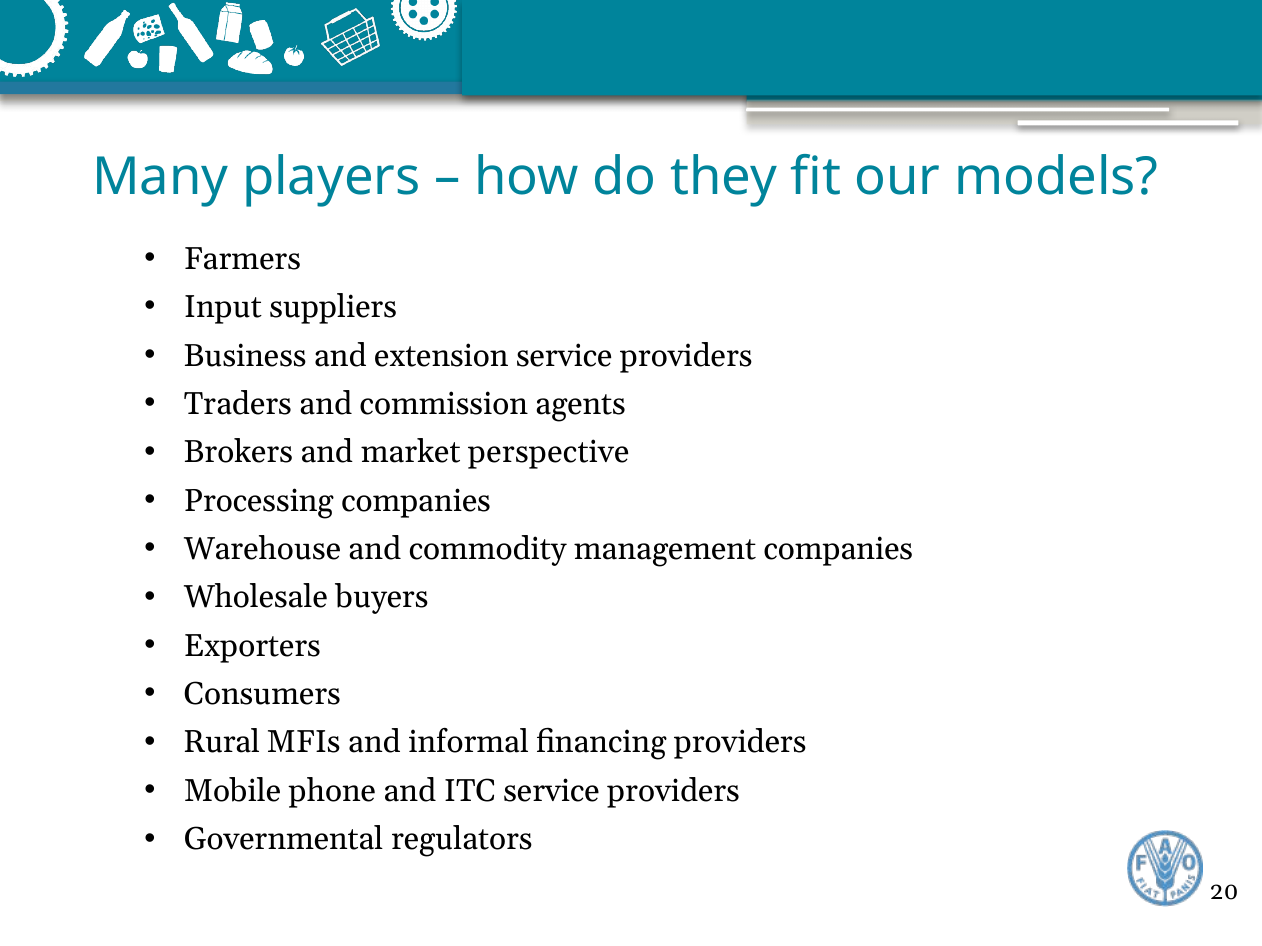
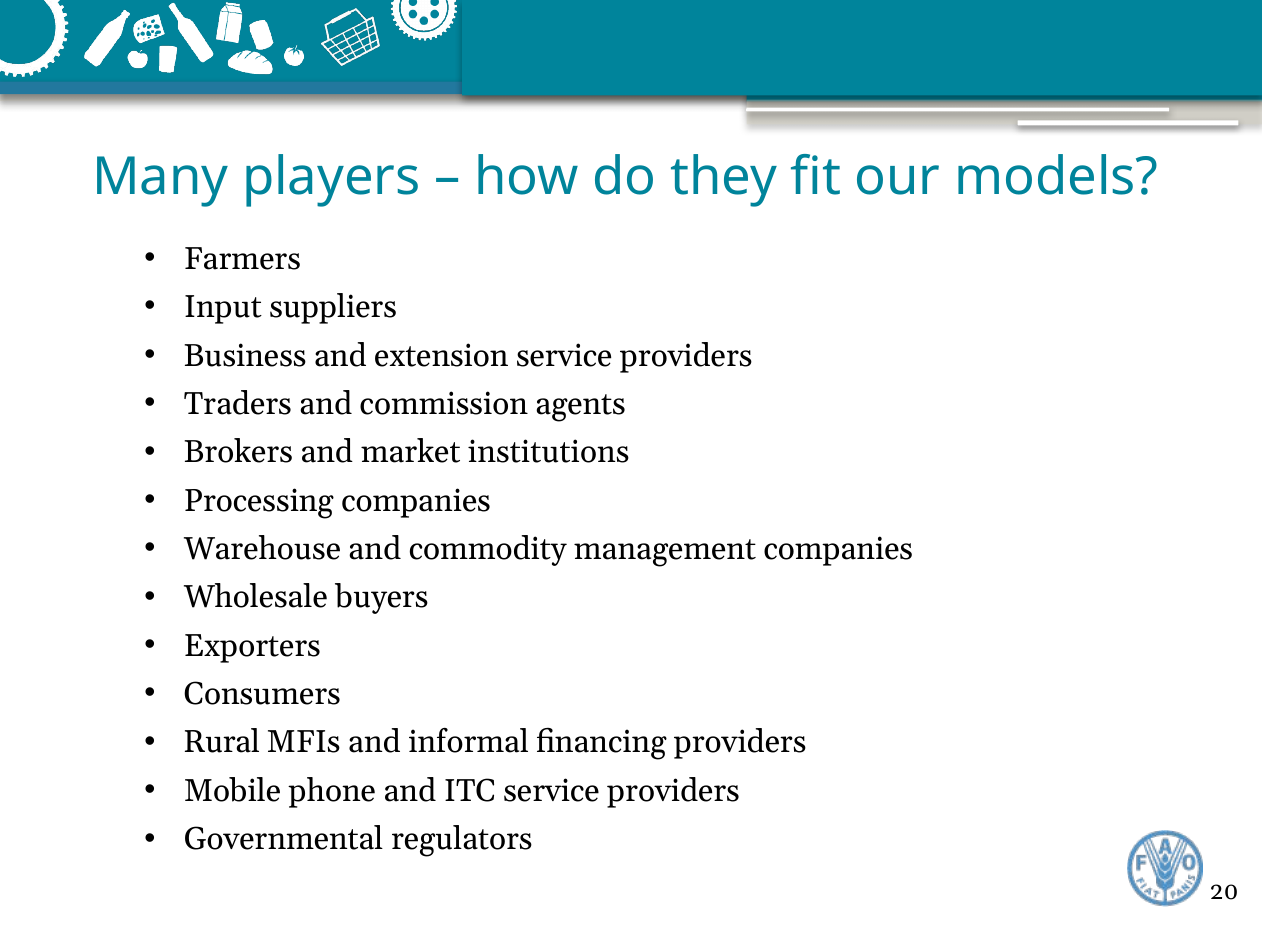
perspective: perspective -> institutions
